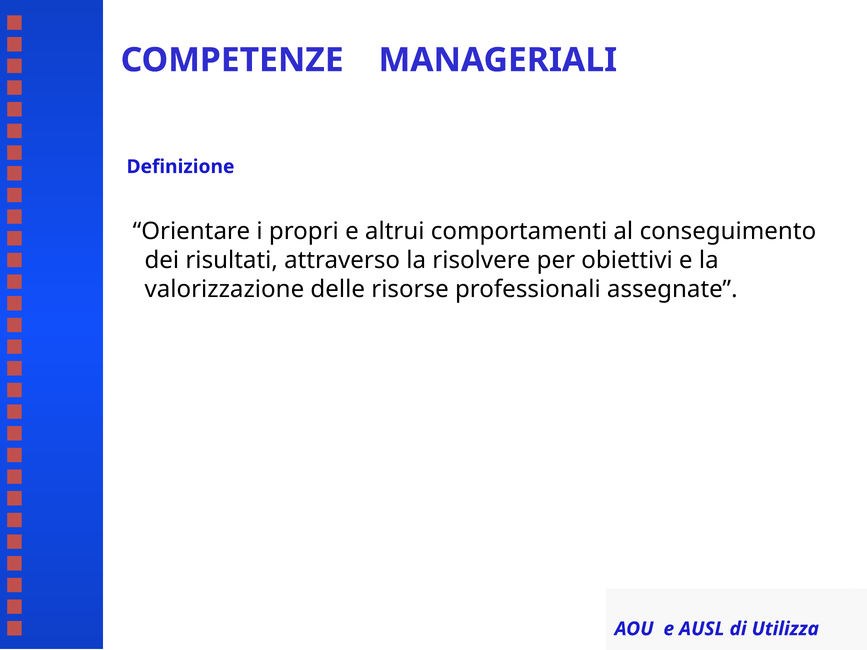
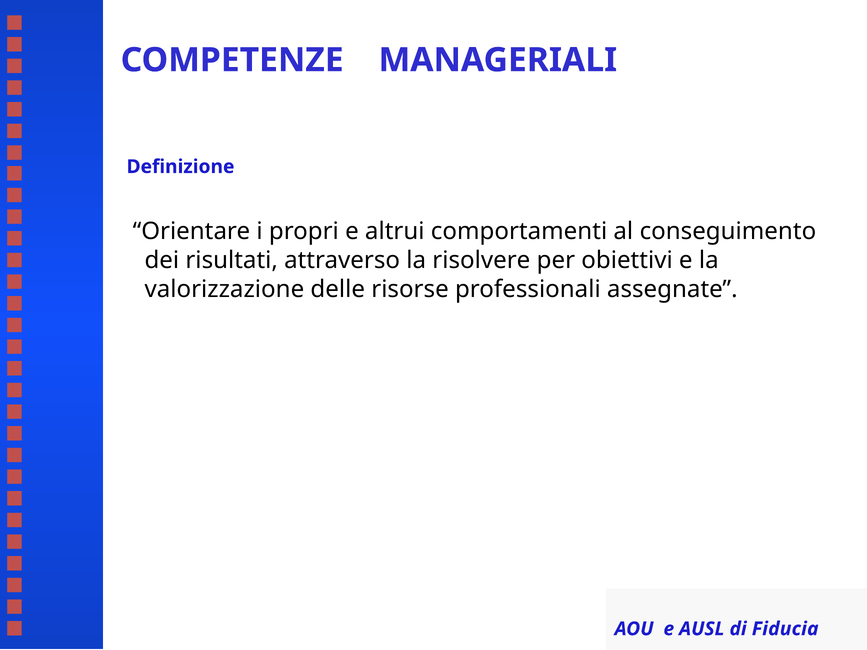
Utilizza: Utilizza -> Fiducia
